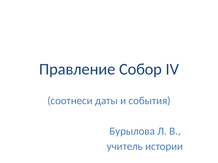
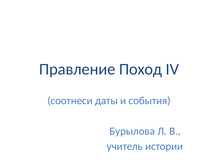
Собор: Собор -> Поход
